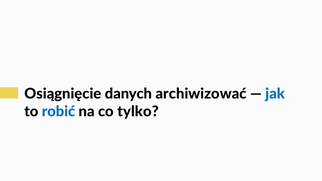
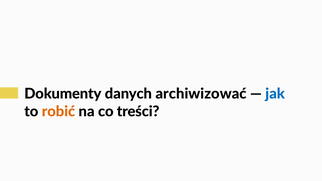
Osiągnięcie: Osiągnięcie -> Dokumenty
robić colour: blue -> orange
tylko: tylko -> treści
